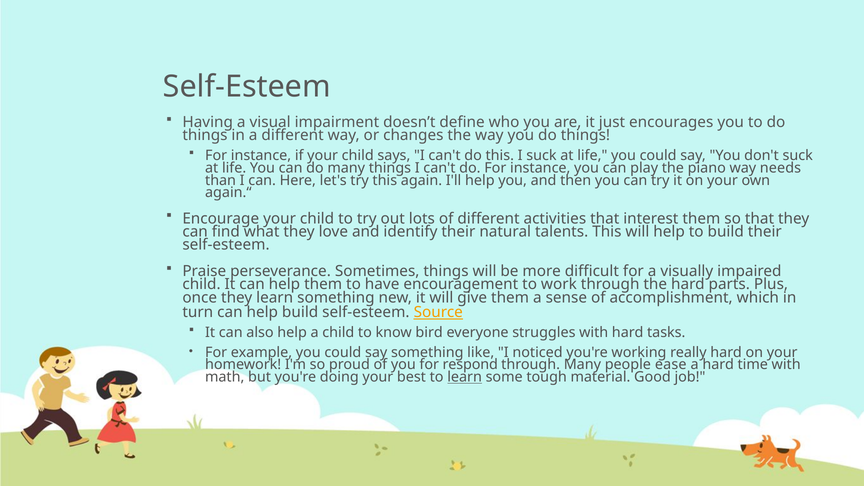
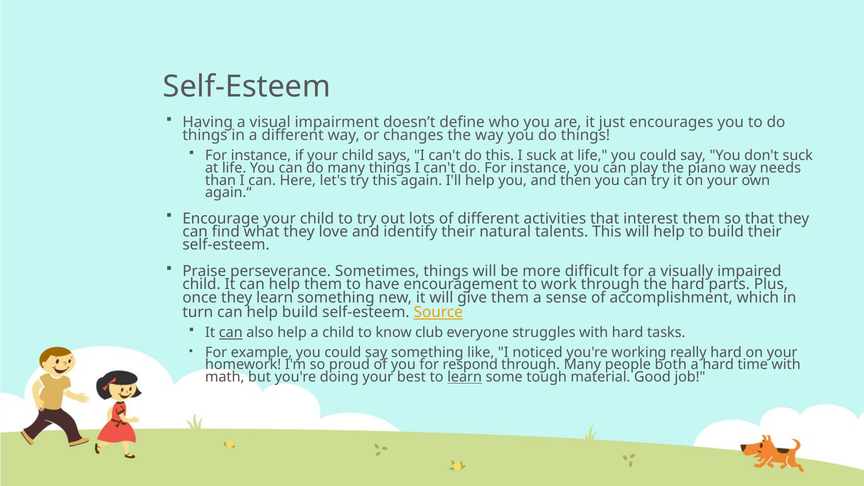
can at (231, 333) underline: none -> present
bird: bird -> club
ease: ease -> both
